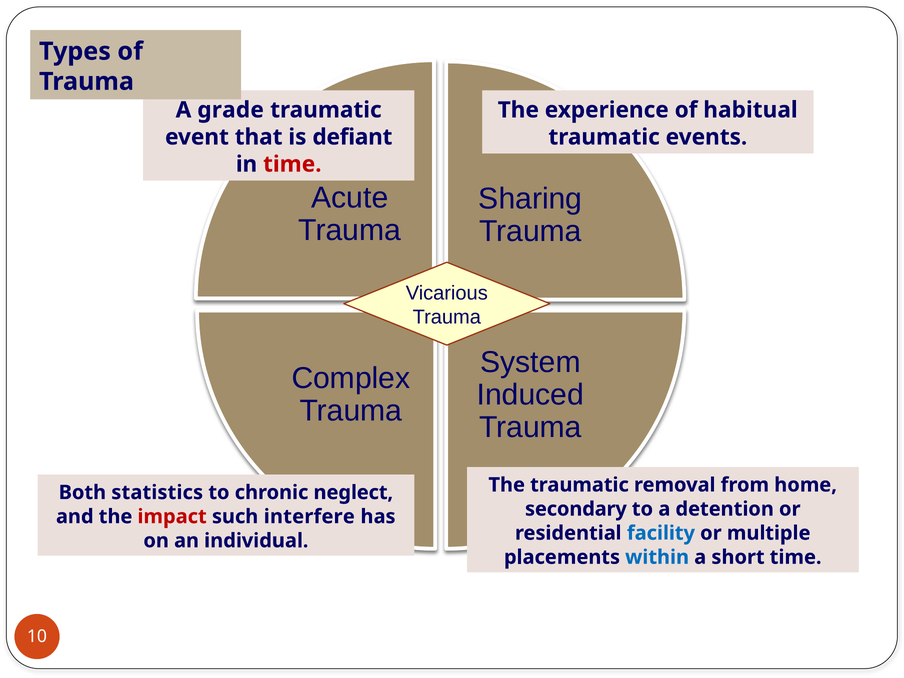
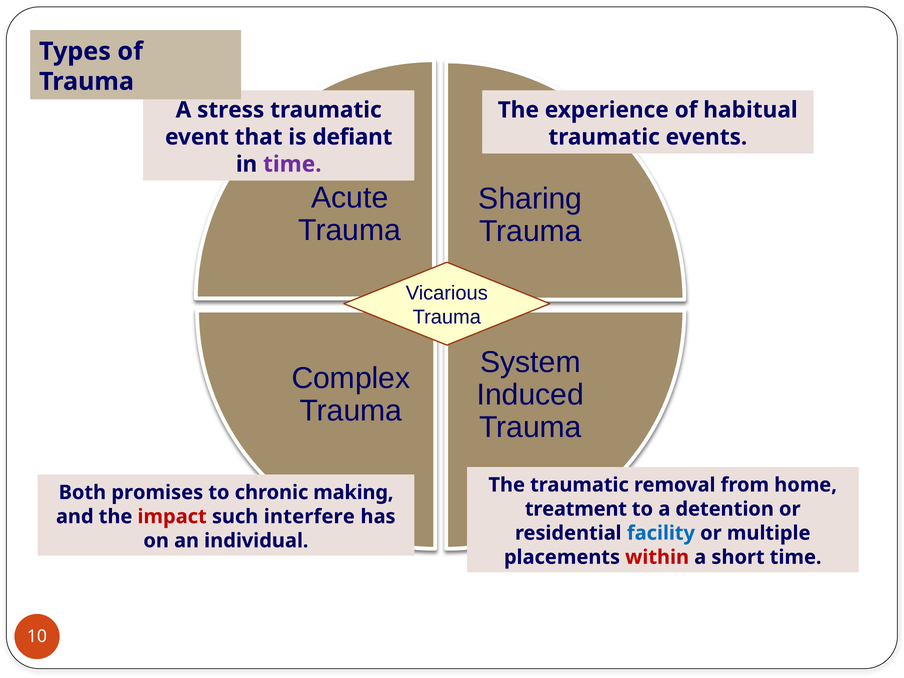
grade: grade -> stress
time at (292, 164) colour: red -> purple
statistics: statistics -> promises
neglect: neglect -> making
secondary: secondary -> treatment
within colour: blue -> red
